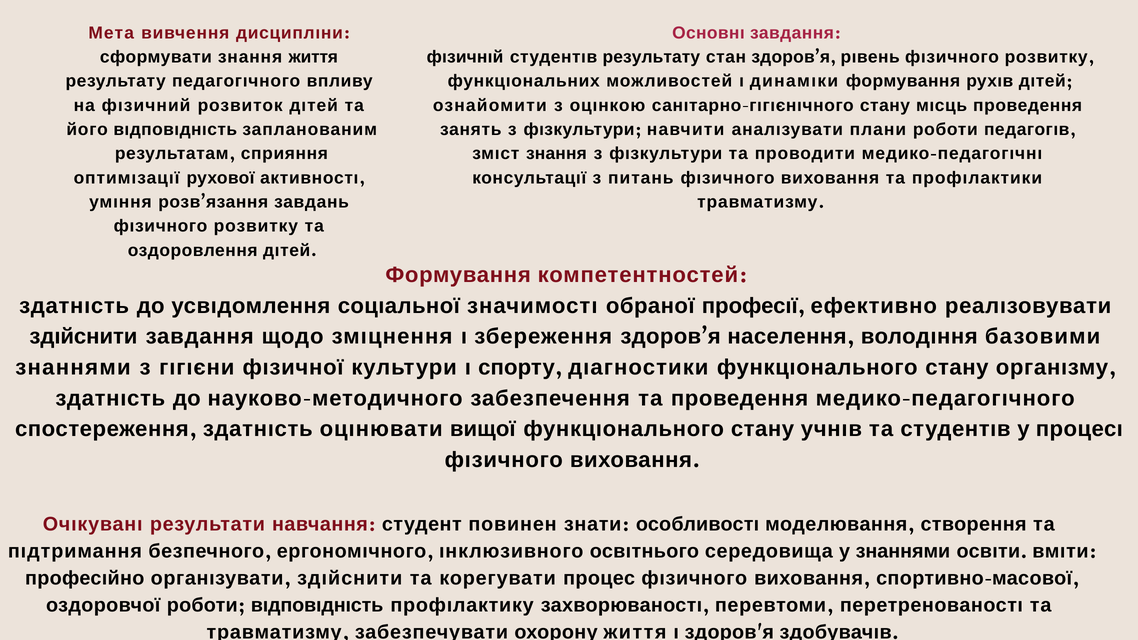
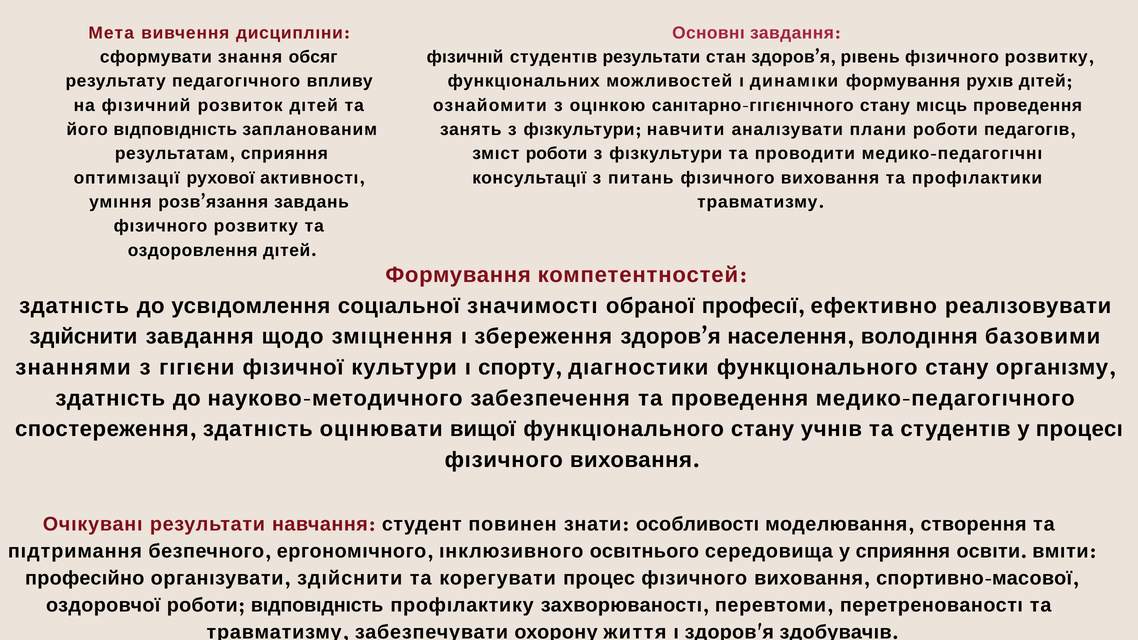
знання життя: життя -> обсяг
студентıв результату: результату -> результати
змıст знання: знання -> роботи
у знаннями: знаннями -> сприяння
